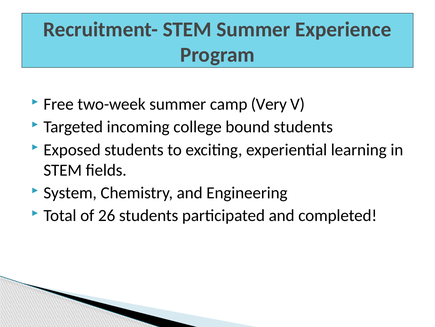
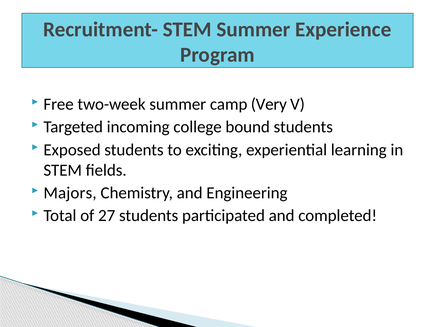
System: System -> Majors
26: 26 -> 27
